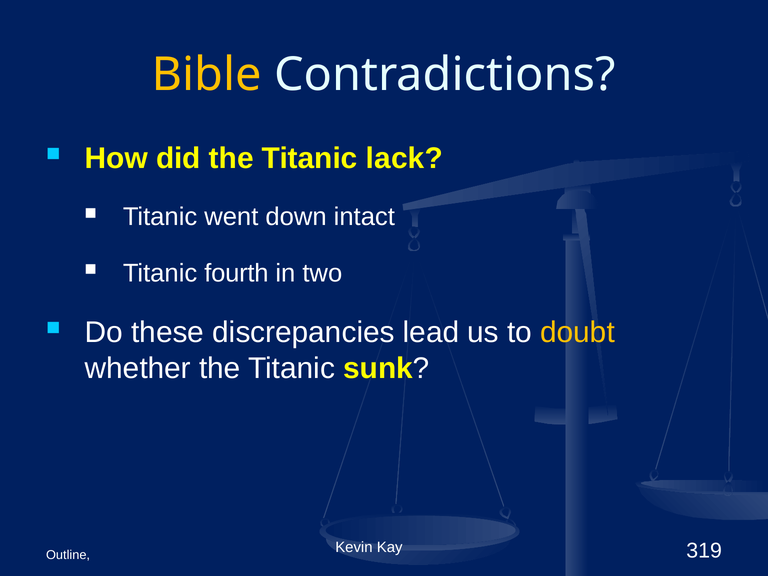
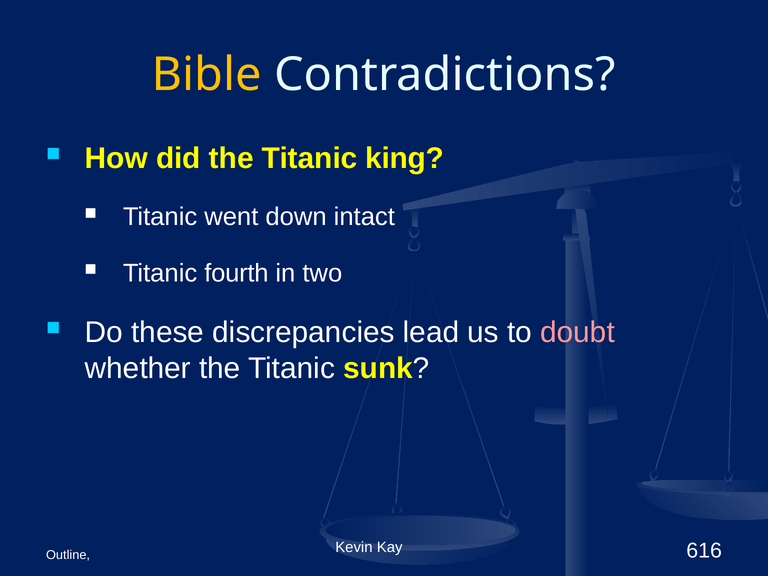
lack: lack -> king
doubt colour: yellow -> pink
319: 319 -> 616
